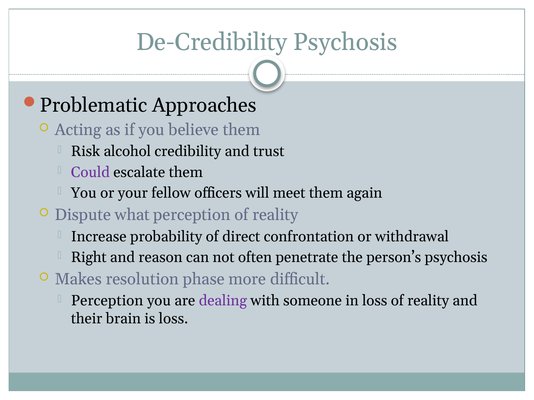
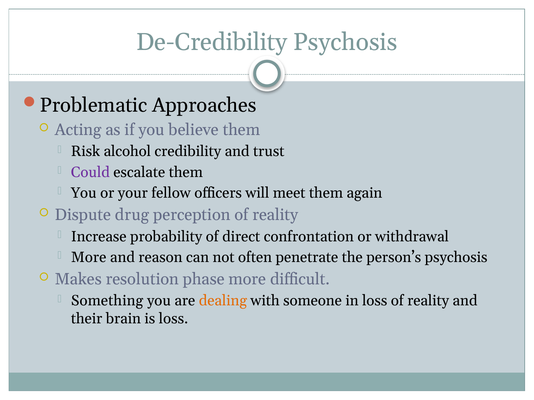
what: what -> drug
Right at (89, 258): Right -> More
Perception at (107, 301): Perception -> Something
dealing colour: purple -> orange
